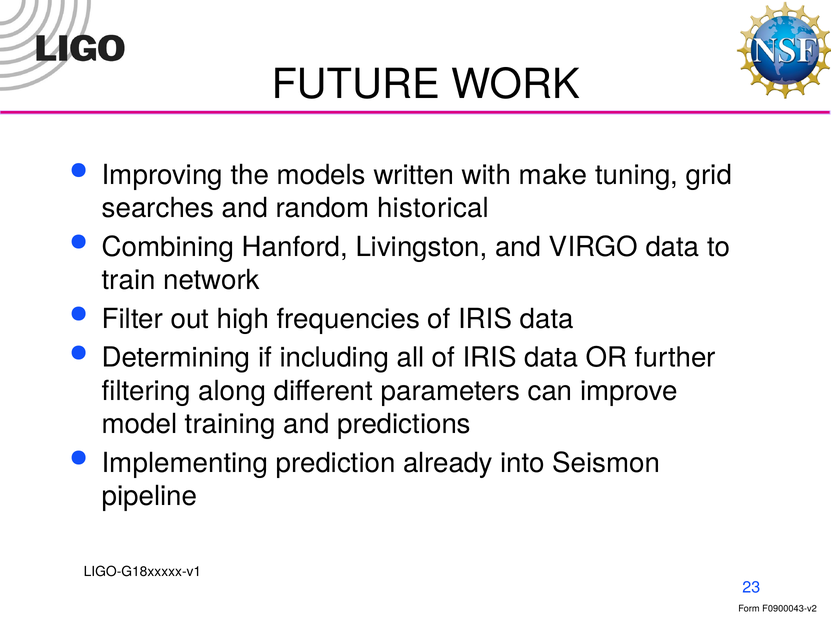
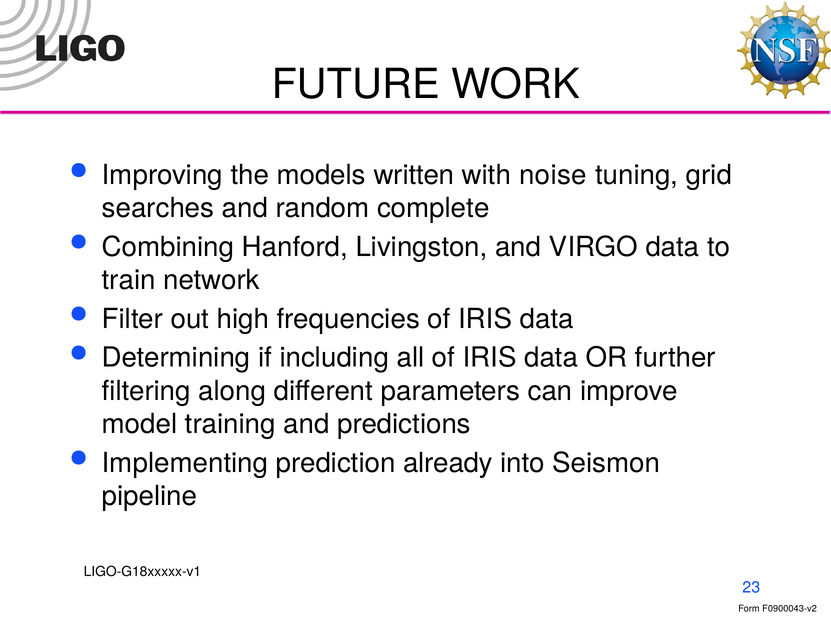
make: make -> noise
historical: historical -> complete
